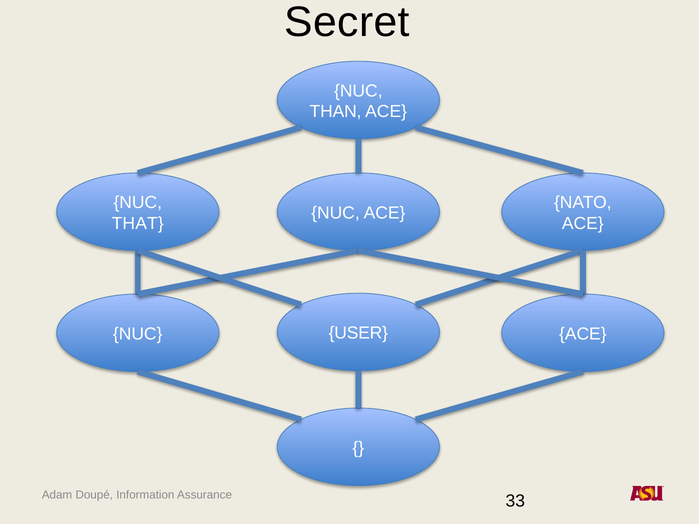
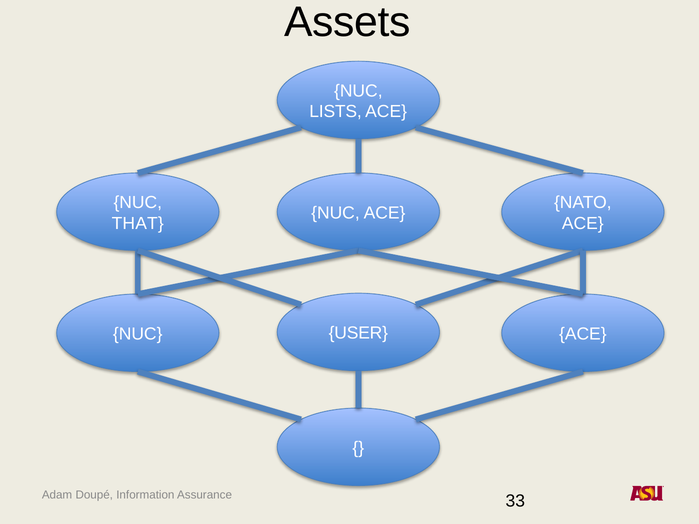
Secret: Secret -> Assets
THAN: THAN -> LISTS
